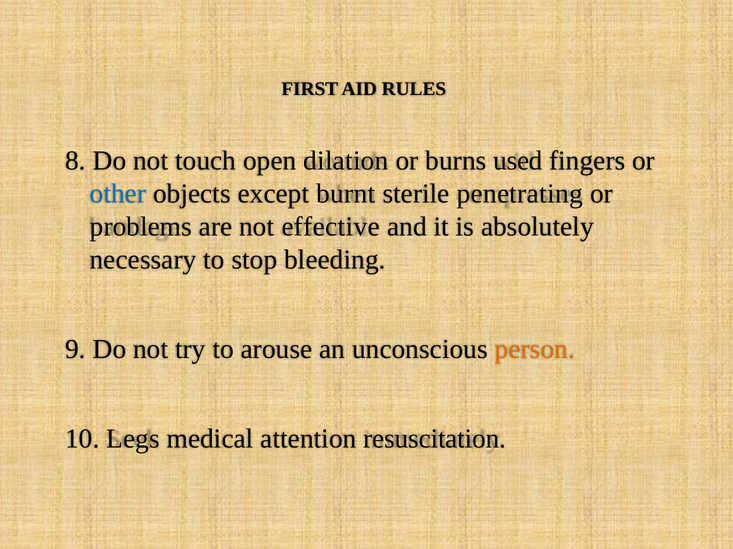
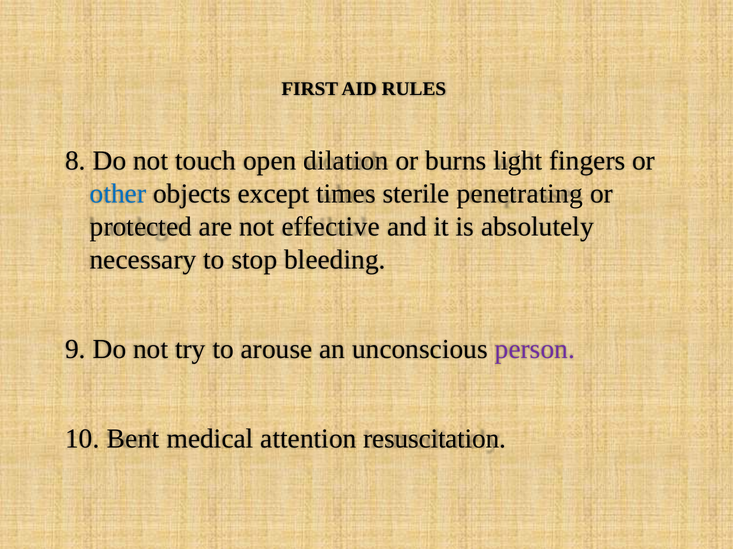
used: used -> light
burnt: burnt -> times
problems: problems -> protected
person colour: orange -> purple
Legs: Legs -> Bent
